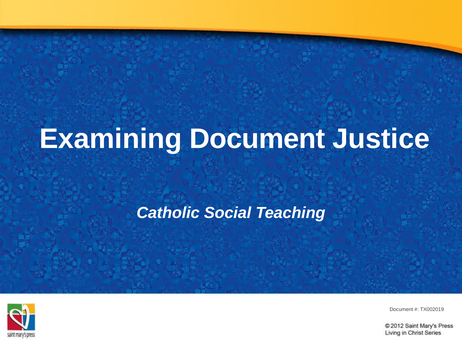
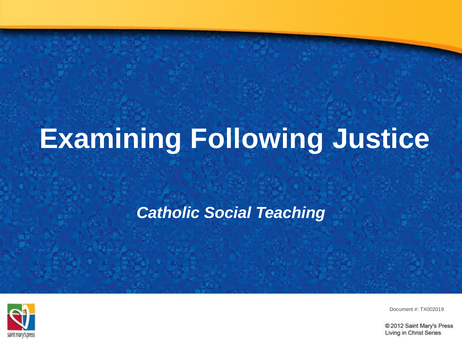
Examining Document: Document -> Following
